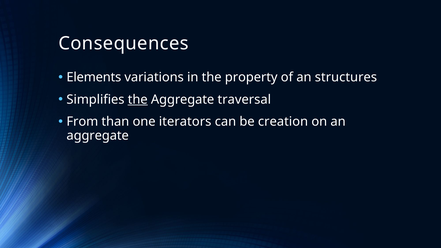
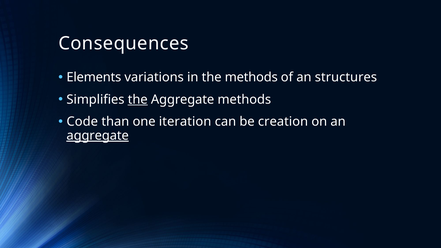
the property: property -> methods
Aggregate traversal: traversal -> methods
From: From -> Code
iterators: iterators -> iteration
aggregate at (98, 136) underline: none -> present
